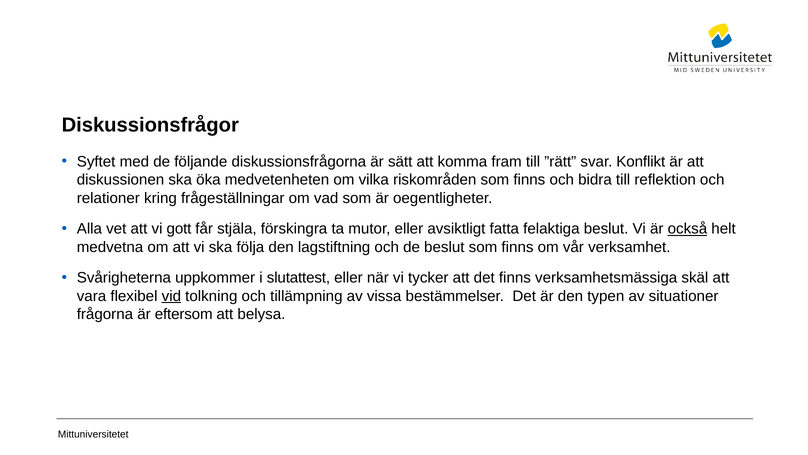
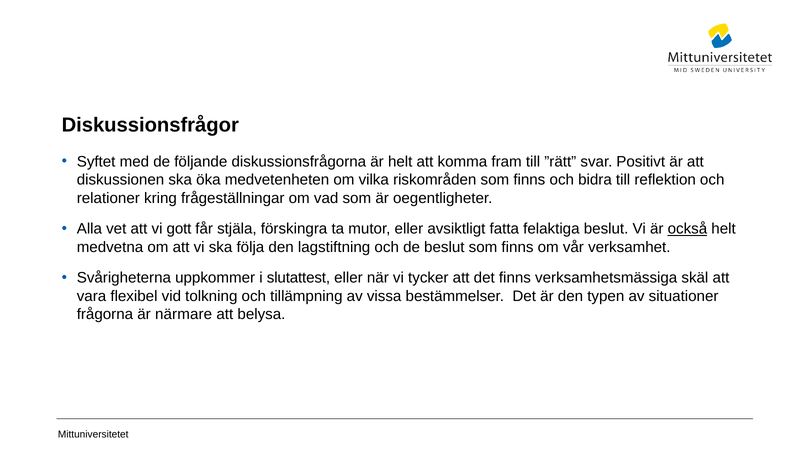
är sätt: sätt -> helt
Konflikt: Konflikt -> Positivt
vid underline: present -> none
eftersom: eftersom -> närmare
